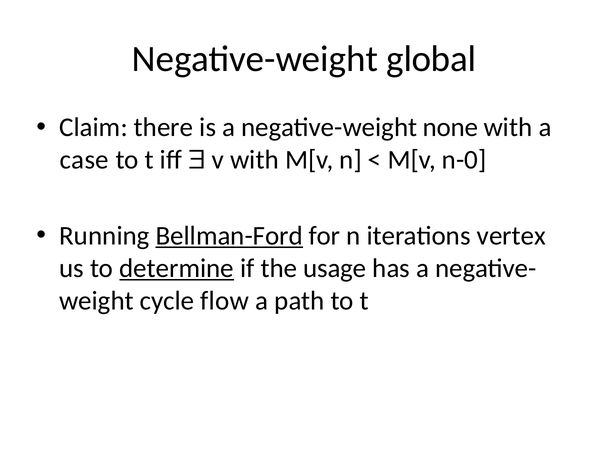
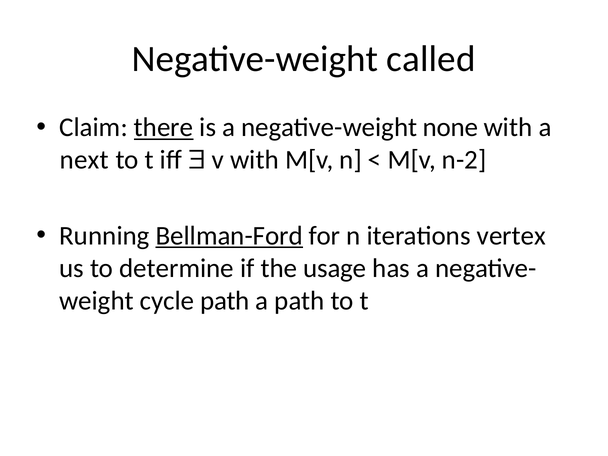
global: global -> called
there underline: none -> present
case: case -> next
n-0: n-0 -> n-2
determine underline: present -> none
cycle flow: flow -> path
